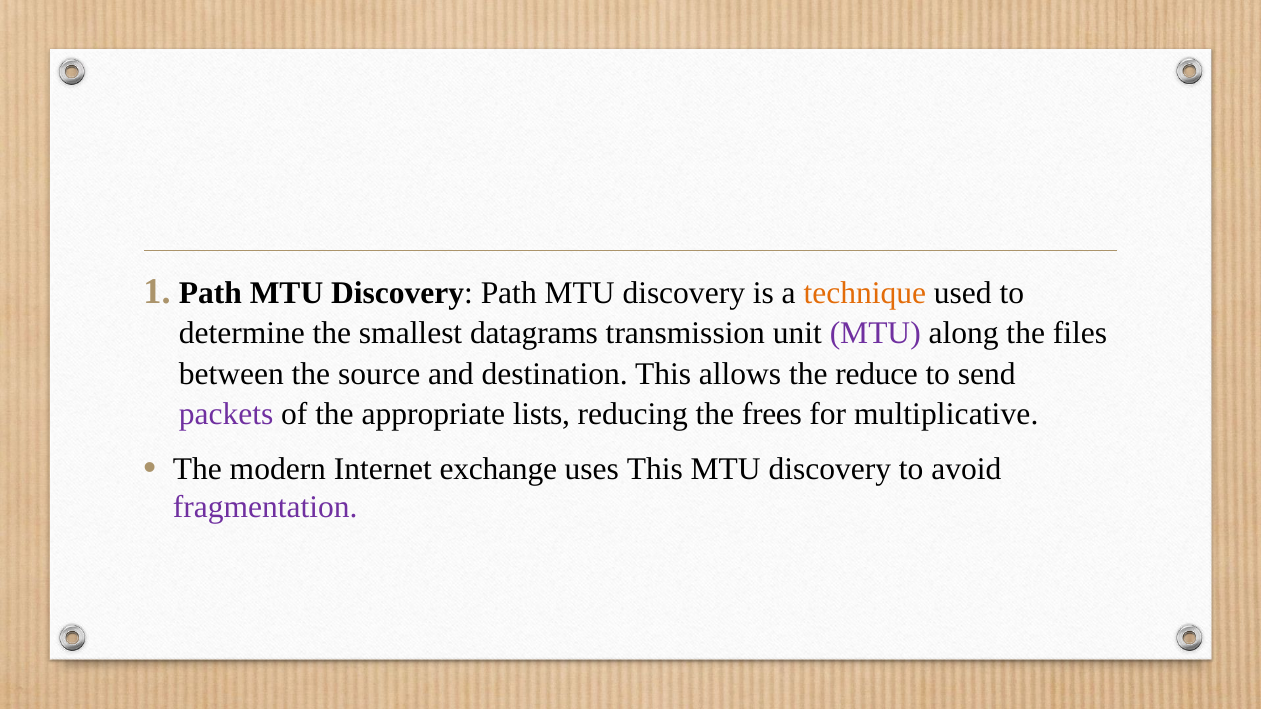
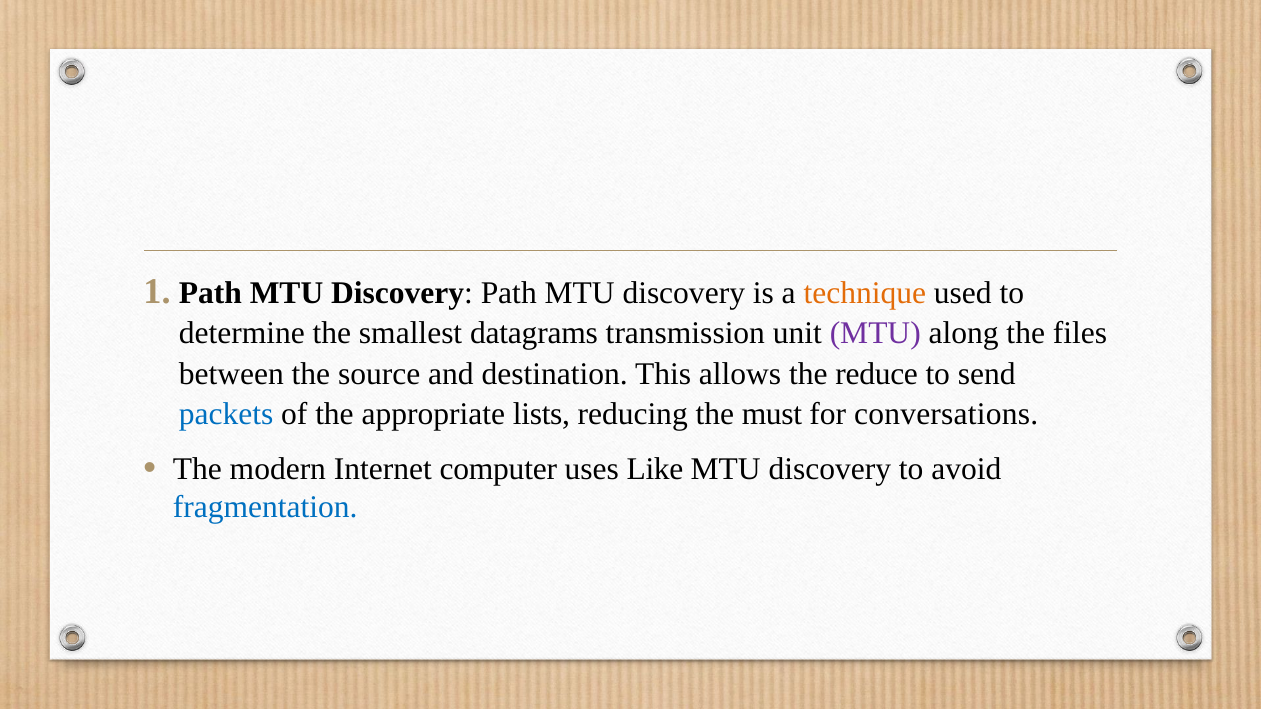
packets colour: purple -> blue
frees: frees -> must
multiplicative: multiplicative -> conversations
exchange: exchange -> computer
uses This: This -> Like
fragmentation colour: purple -> blue
